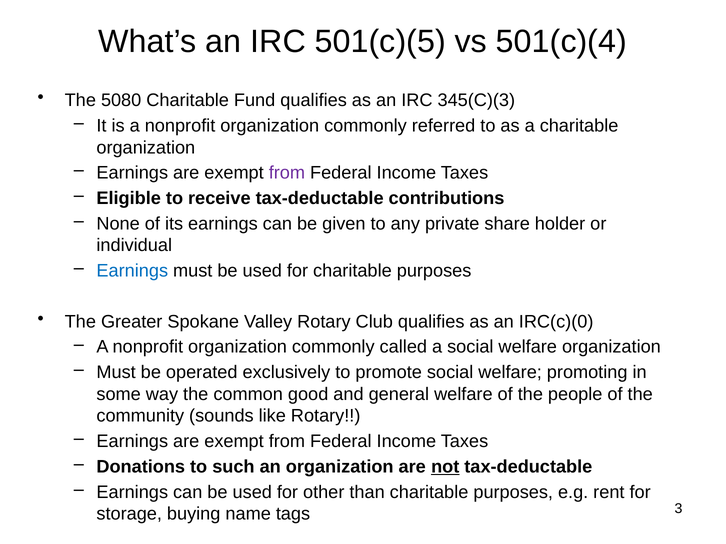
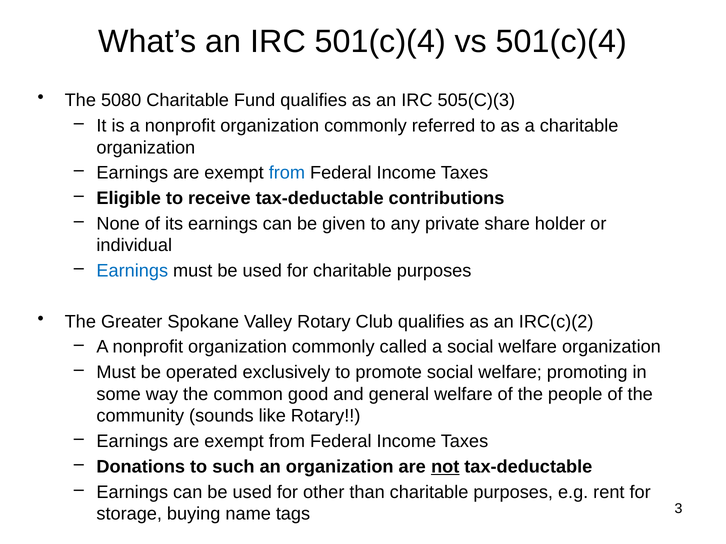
IRC 501(c)(5: 501(c)(5 -> 501(c)(4
345(C)(3: 345(C)(3 -> 505(C)(3
from at (287, 173) colour: purple -> blue
IRC(c)(0: IRC(c)(0 -> IRC(c)(2
